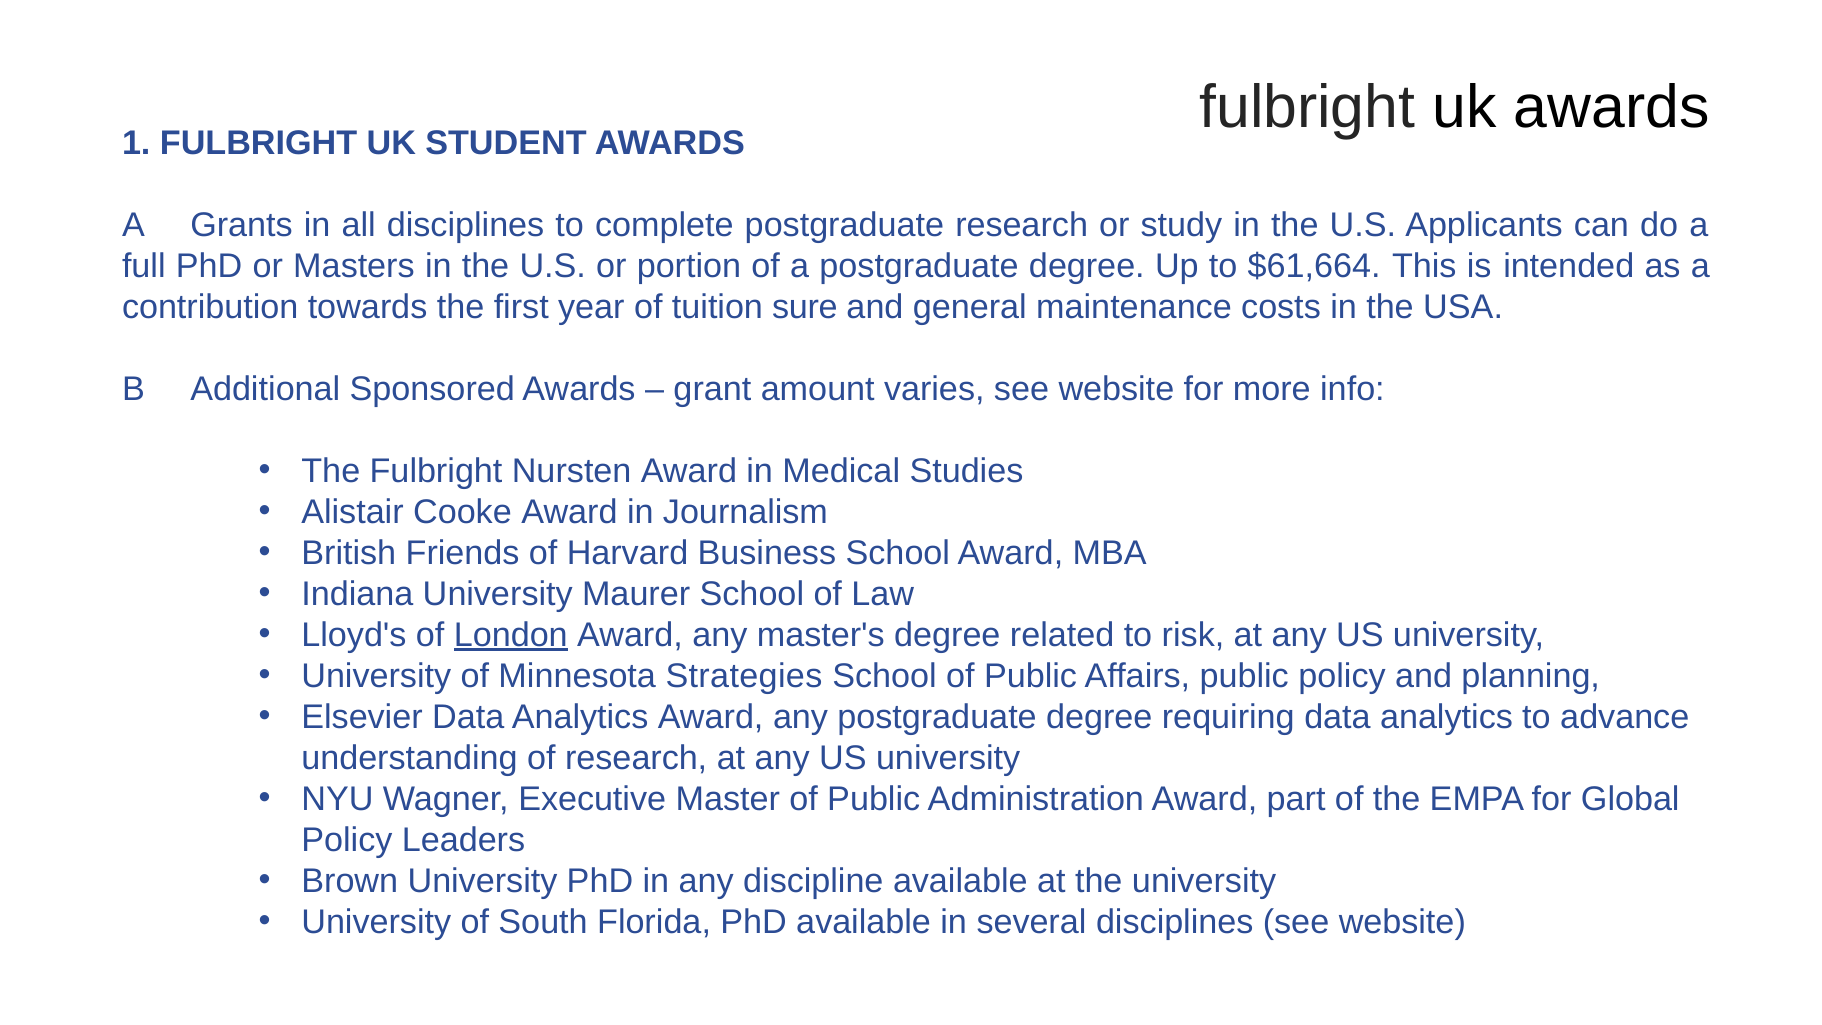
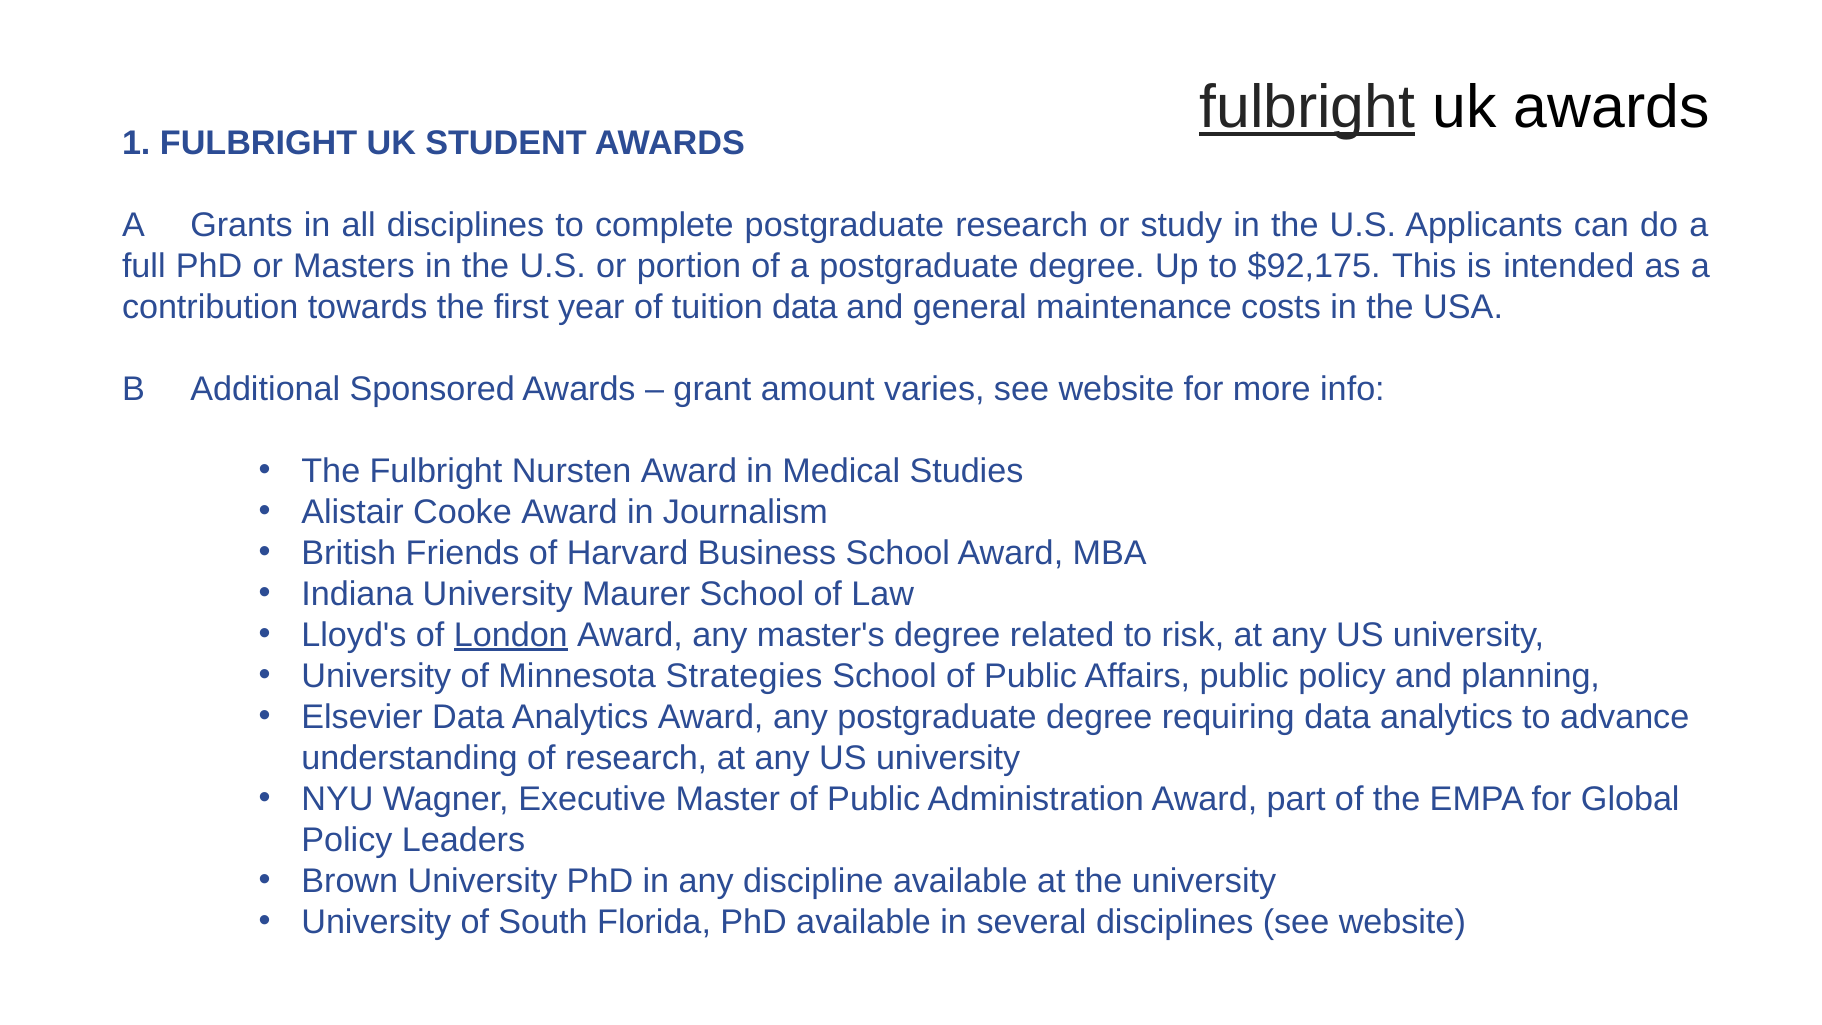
fulbright at (1307, 108) underline: none -> present
$61,664: $61,664 -> $92,175
tuition sure: sure -> data
